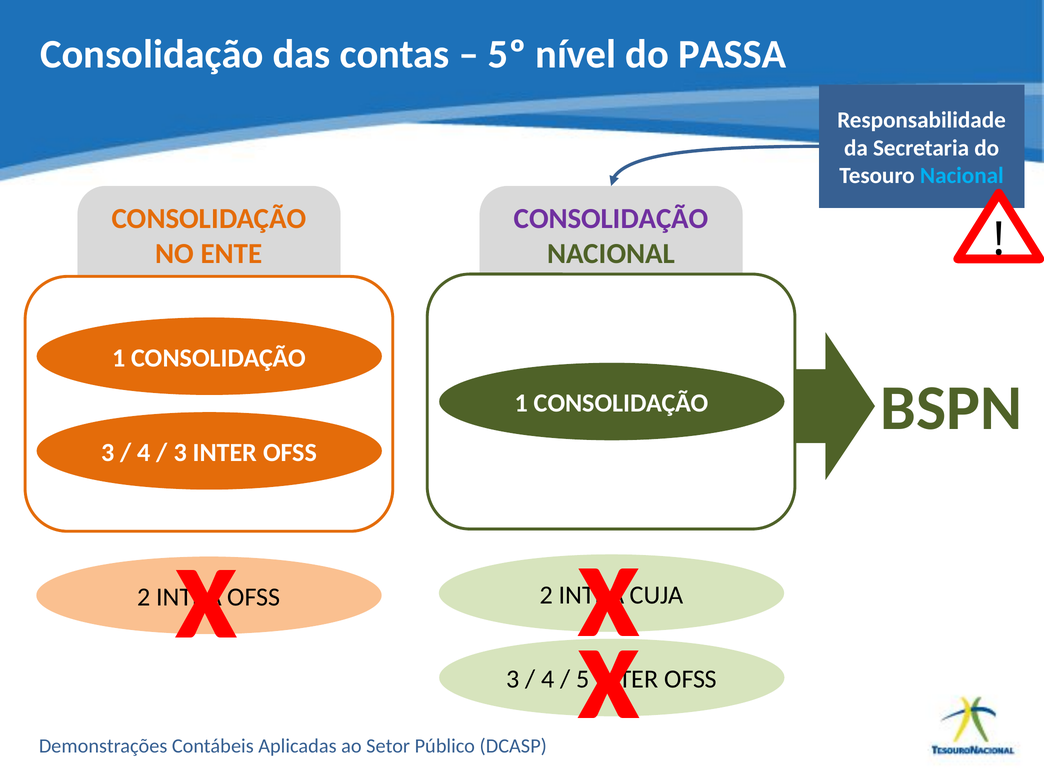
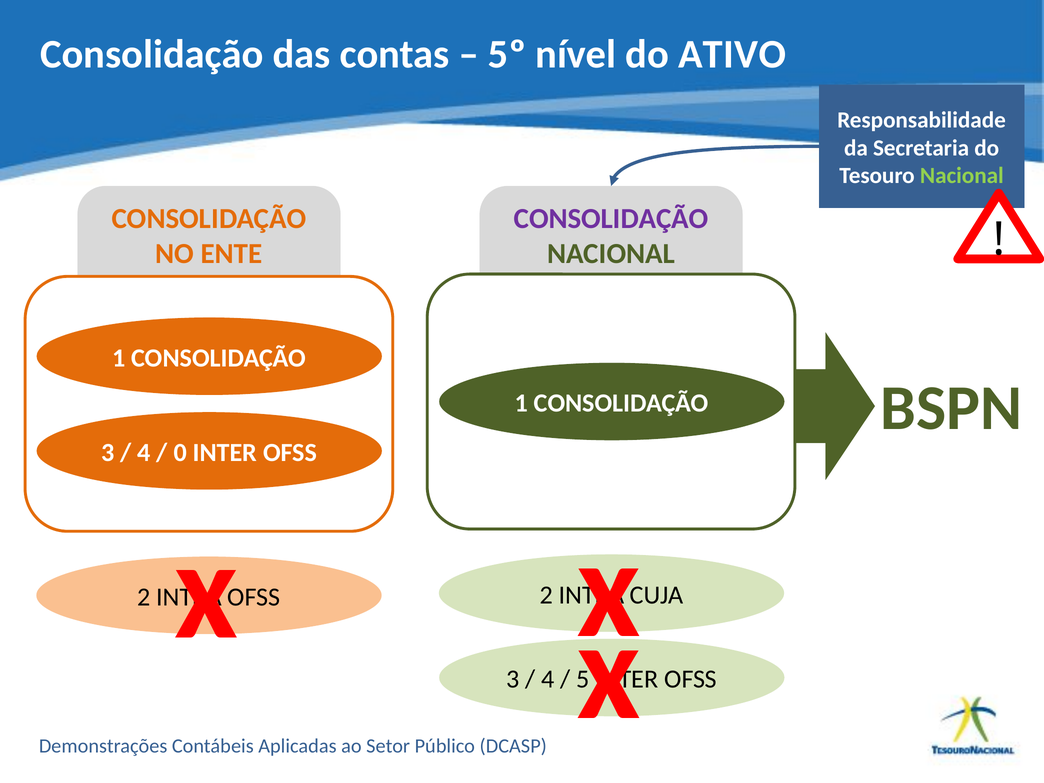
PASSA: PASSA -> ATIVO
Nacional at (962, 176) colour: light blue -> light green
3 at (180, 453): 3 -> 0
